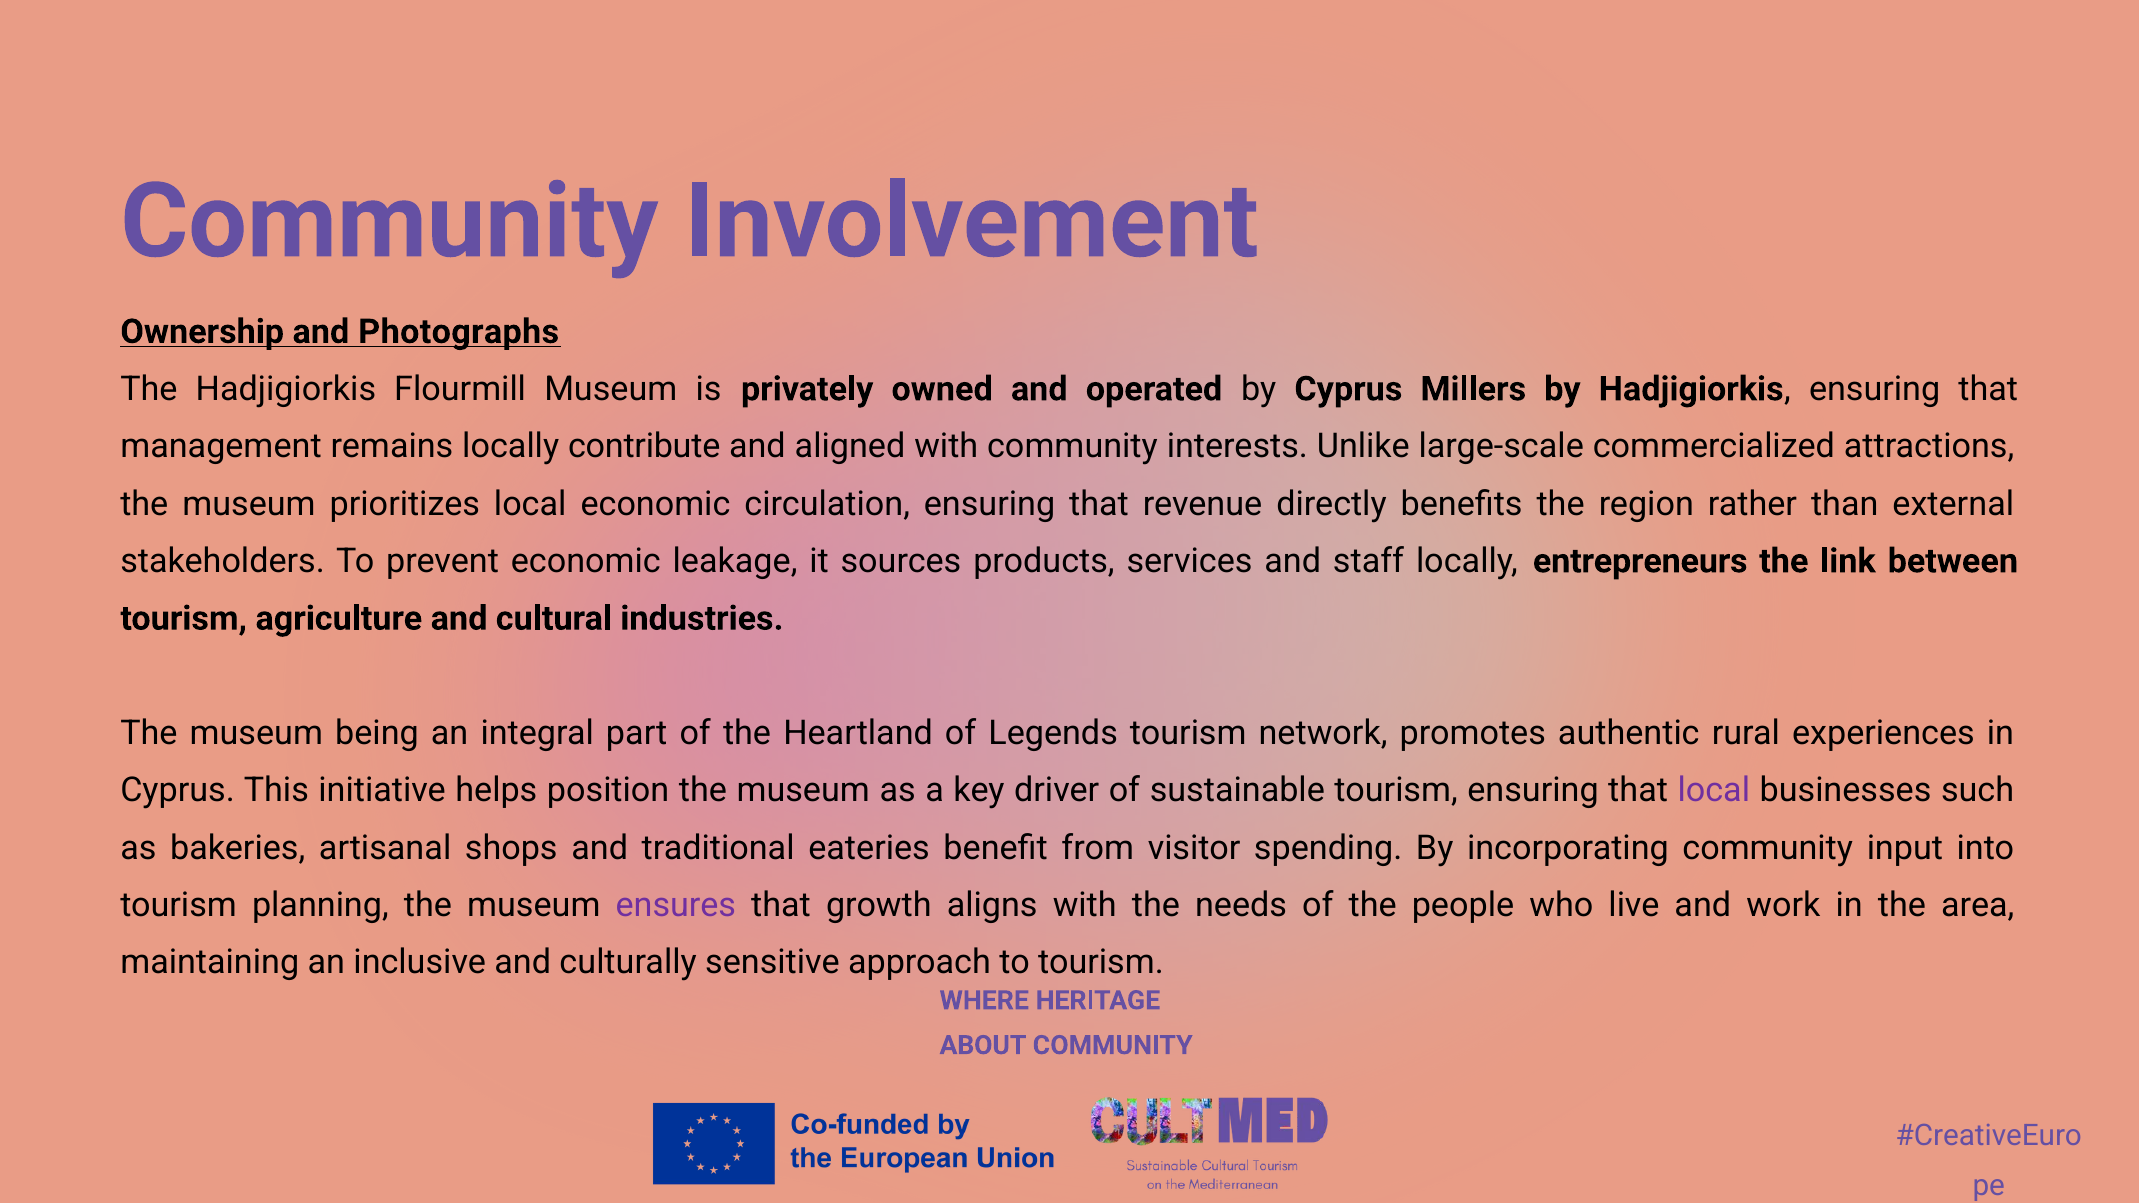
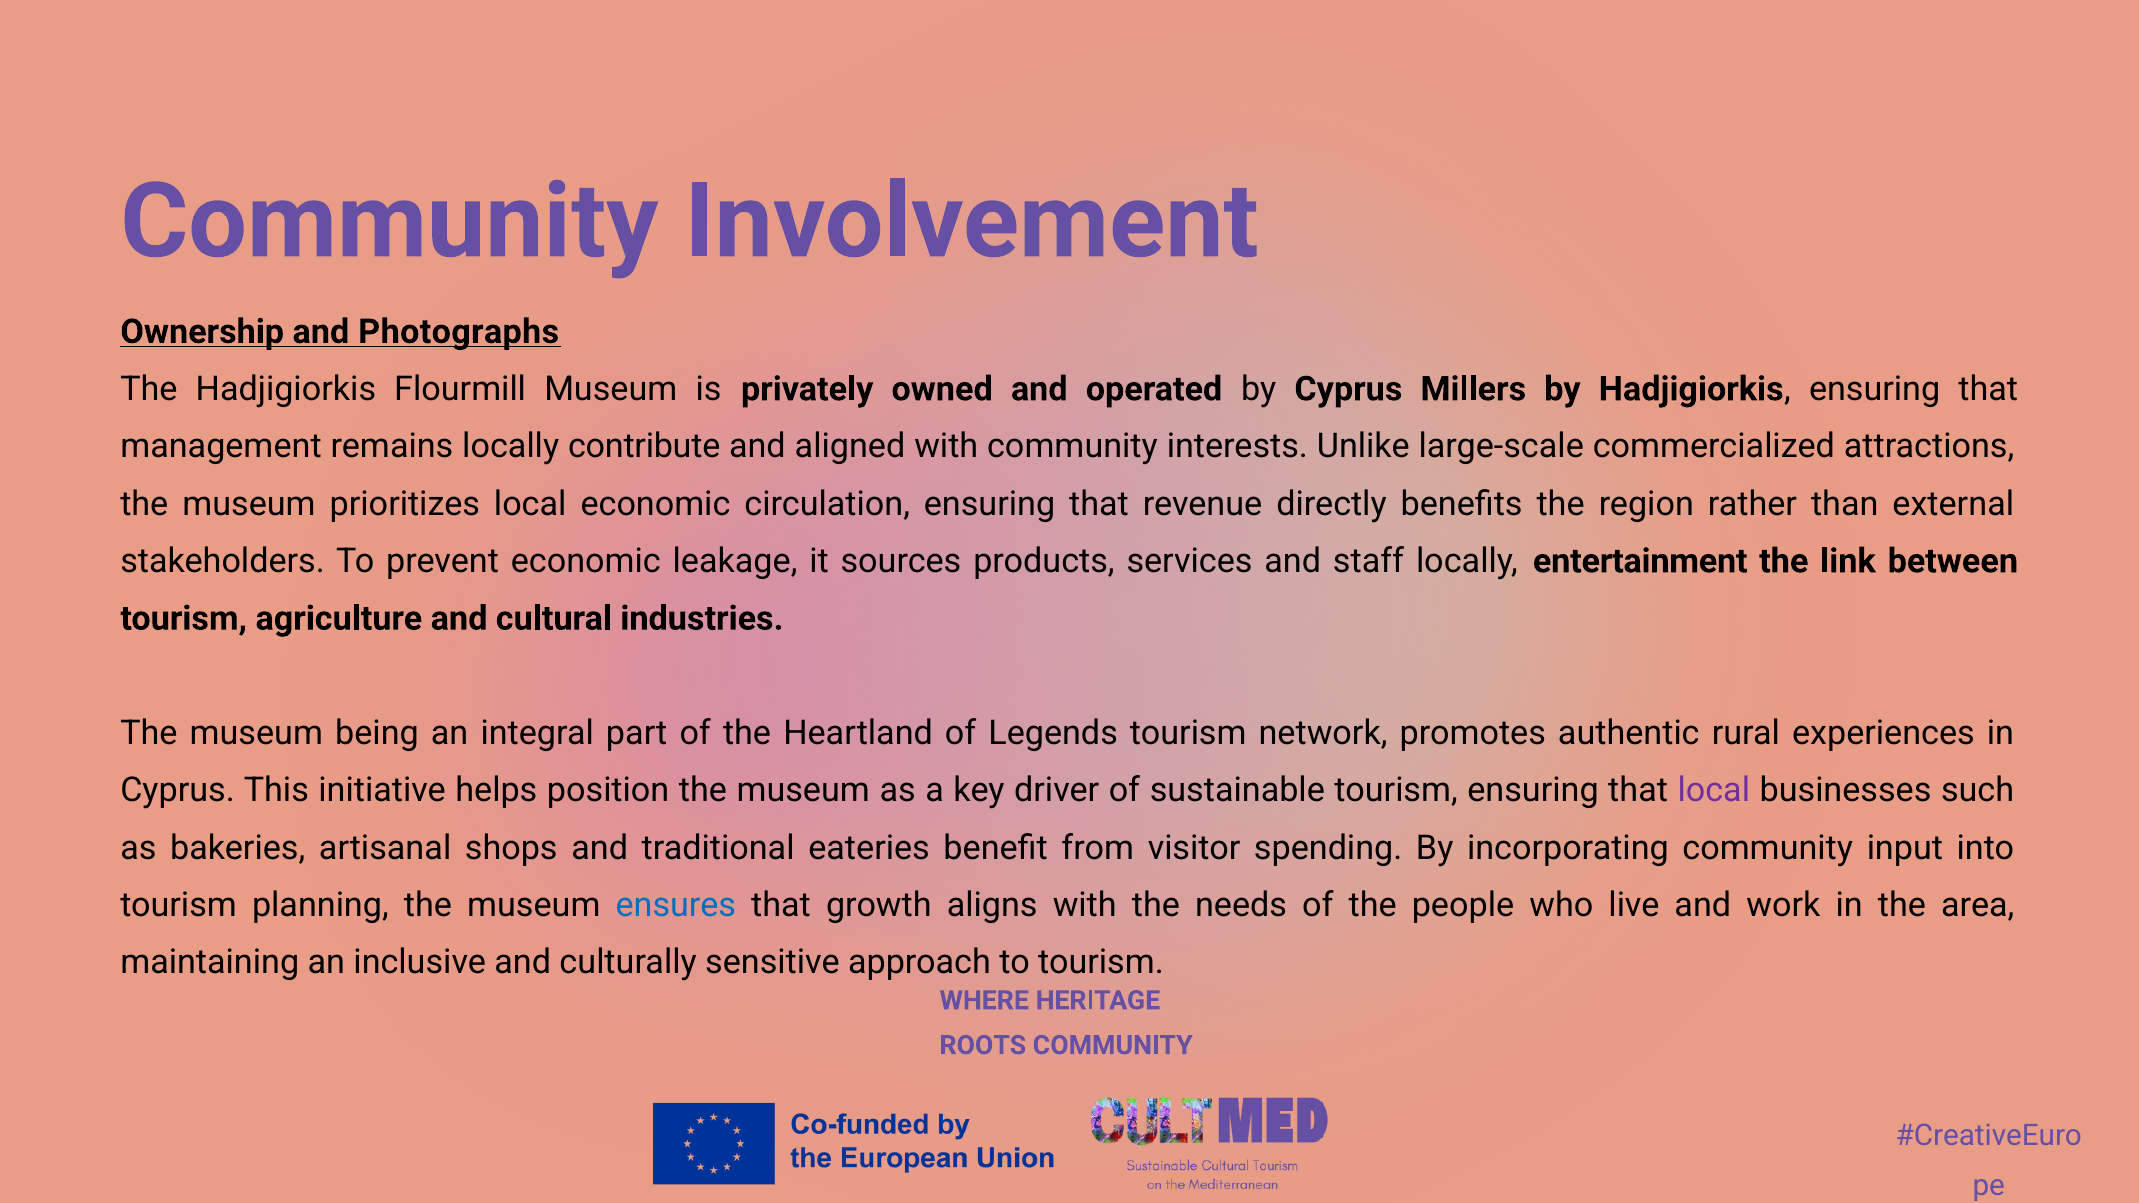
entrepreneurs: entrepreneurs -> entertainment
ensures colour: purple -> blue
ABOUT: ABOUT -> ROOTS
